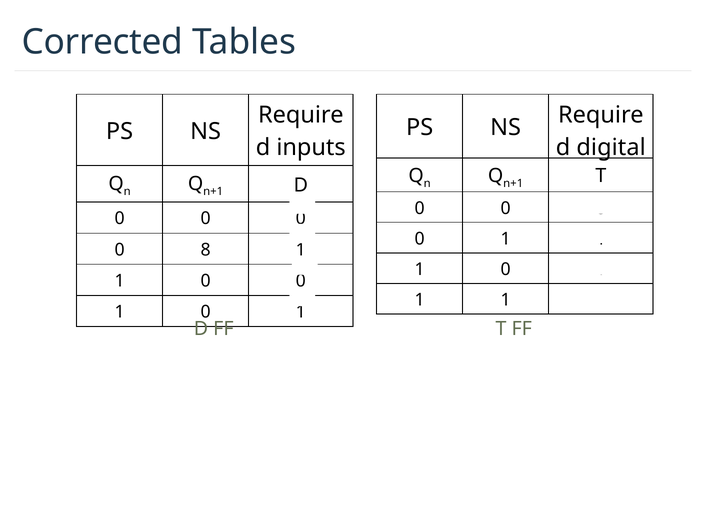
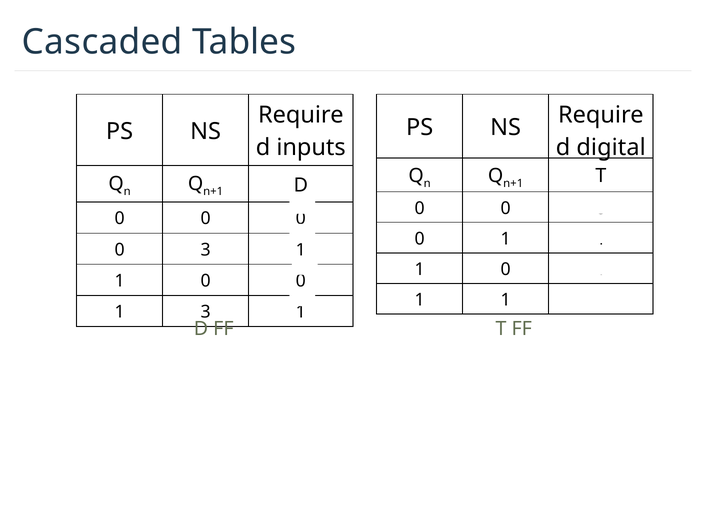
Corrected: Corrected -> Cascaded
0 8: 8 -> 3
0 at (206, 312): 0 -> 3
